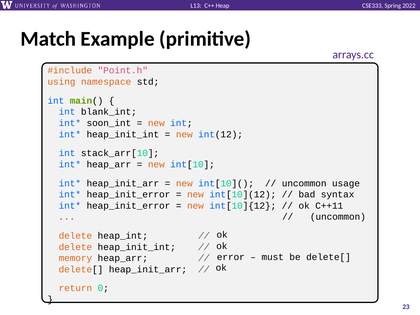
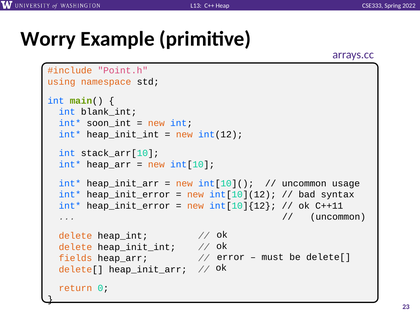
Match: Match -> Worry
memory: memory -> fields
